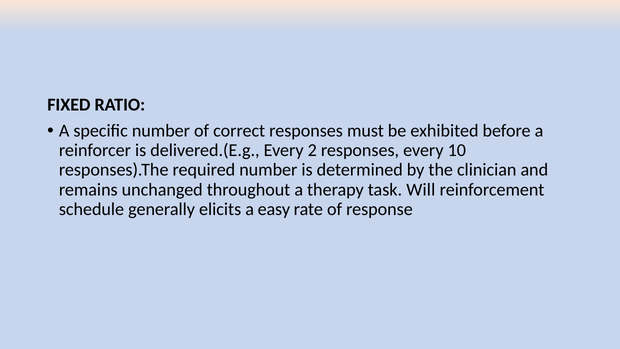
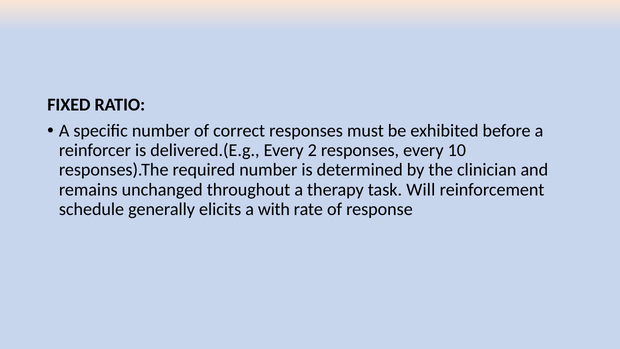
easy: easy -> with
